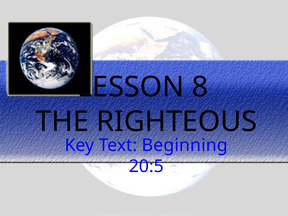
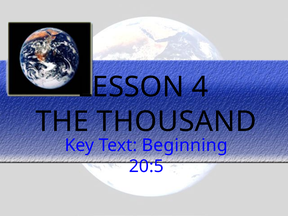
8: 8 -> 4
RIGHTEOUS: RIGHTEOUS -> THOUSAND
